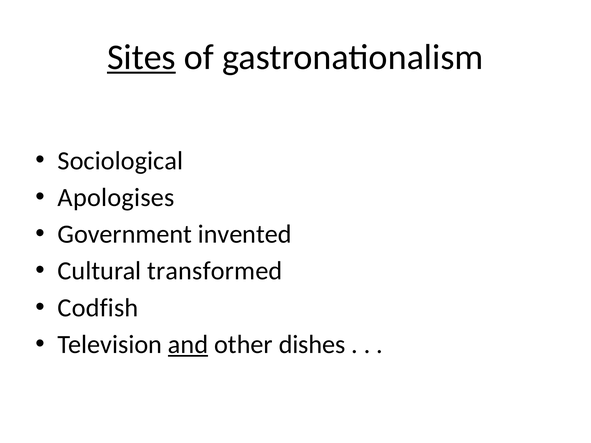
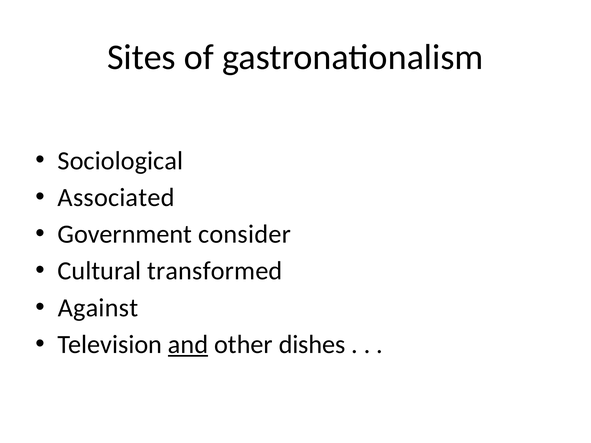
Sites underline: present -> none
Apologises: Apologises -> Associated
invented: invented -> consider
Codfish: Codfish -> Against
